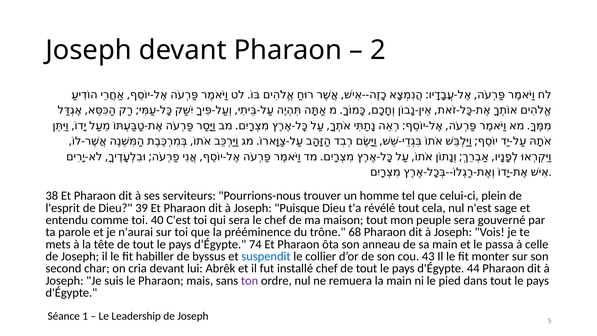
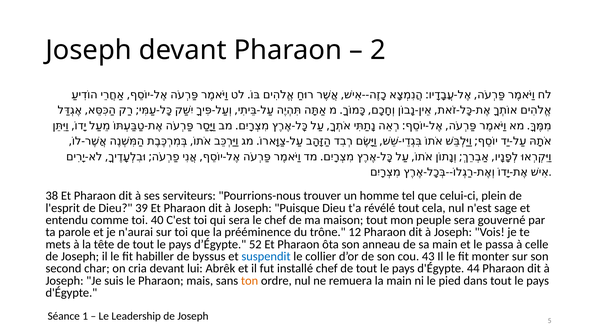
68: 68 -> 12
74: 74 -> 52
ton colour: purple -> orange
